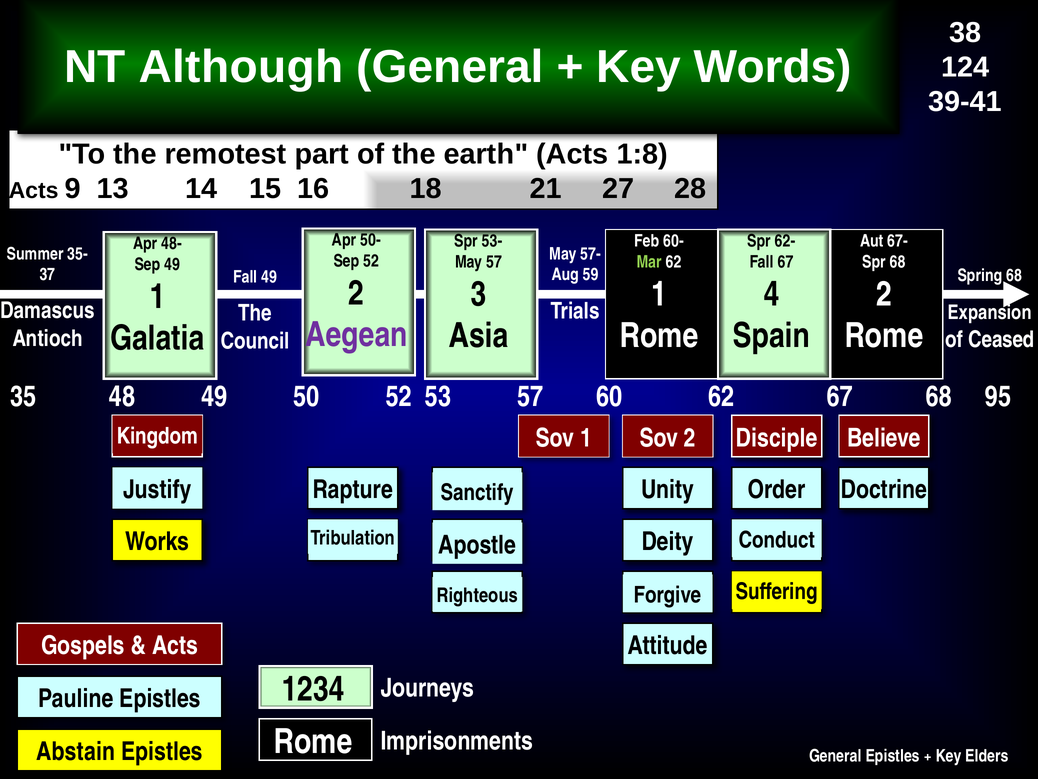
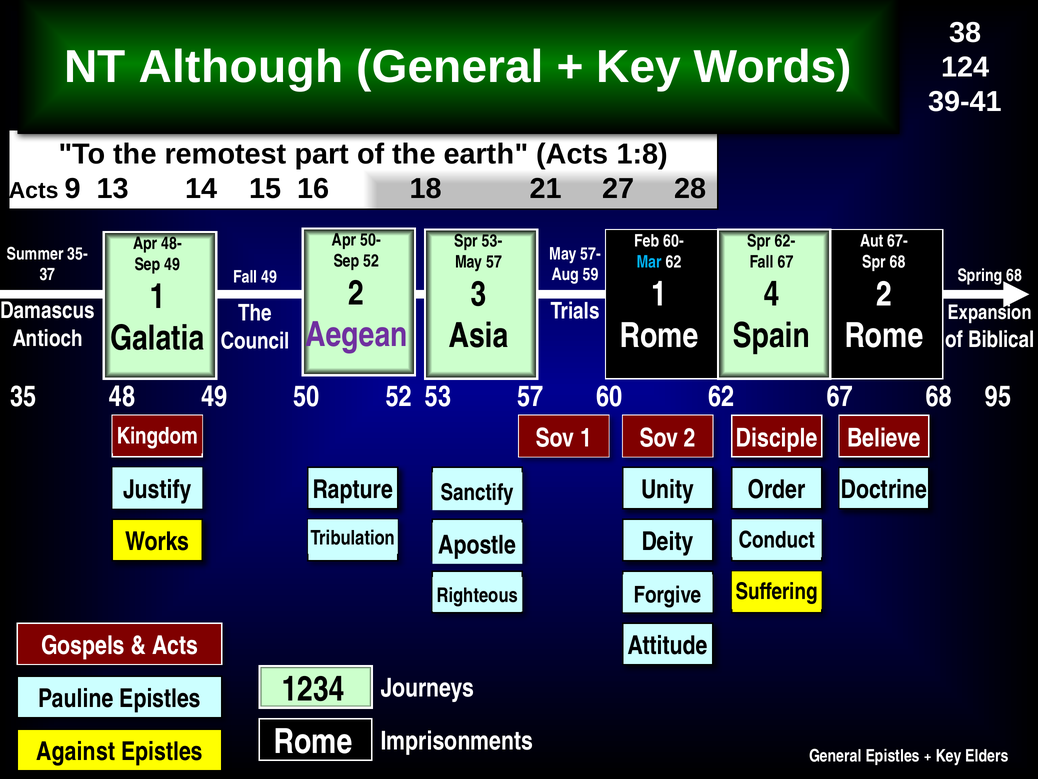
Mar colour: light green -> light blue
Ceased: Ceased -> Biblical
Abstain: Abstain -> Against
